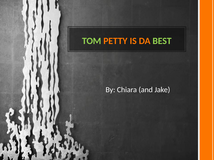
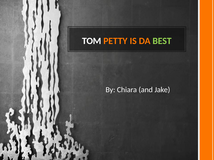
TOM colour: light green -> white
